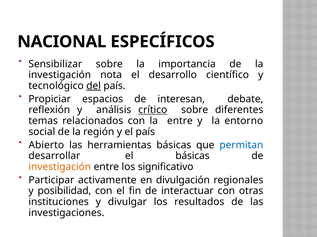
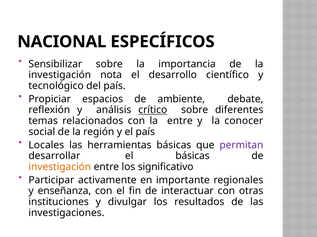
del underline: present -> none
interesan: interesan -> ambiente
entorno: entorno -> conocer
Abierto: Abierto -> Locales
permitan colour: blue -> purple
divulgación: divulgación -> importante
posibilidad: posibilidad -> enseñanza
